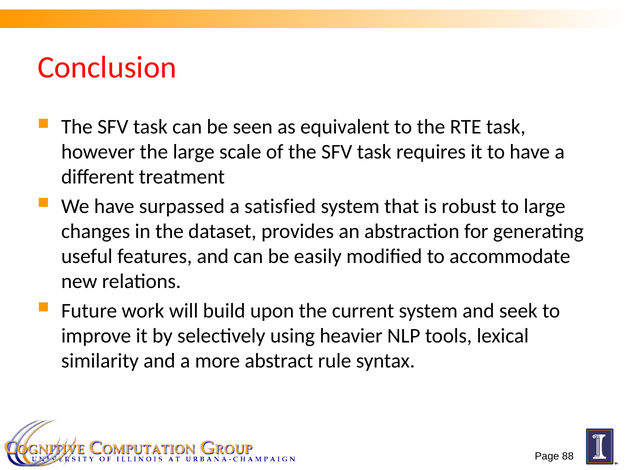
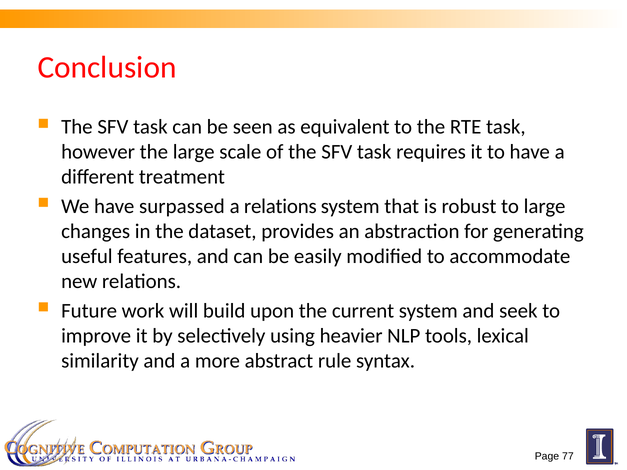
a satisfied: satisfied -> relations
88: 88 -> 77
